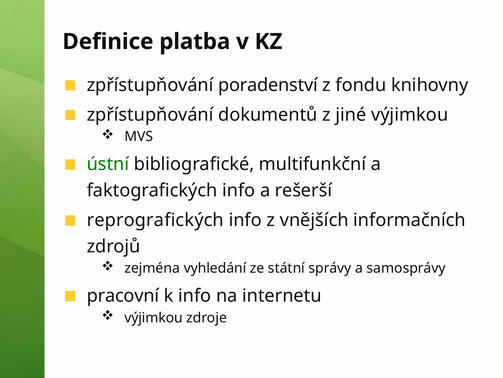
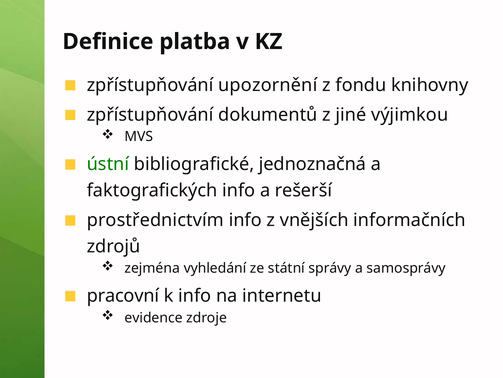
poradenství: poradenství -> upozornění
multifunkční: multifunkční -> jednoznačná
reprografických: reprografických -> prostřednictvím
výjimkou at (154, 317): výjimkou -> evidence
